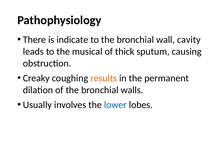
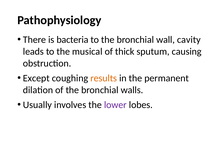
indicate: indicate -> bacteria
Creaky: Creaky -> Except
lower colour: blue -> purple
